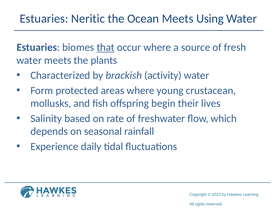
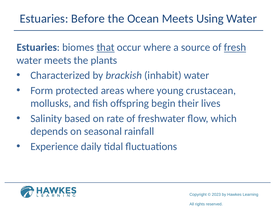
Neritic: Neritic -> Before
fresh underline: none -> present
activity: activity -> inhabit
